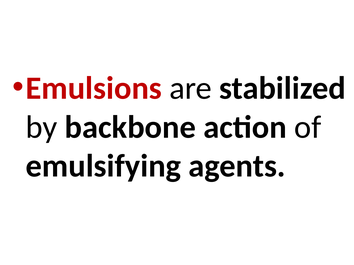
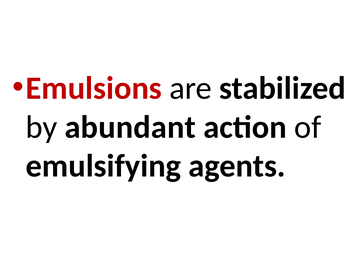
backbone: backbone -> abundant
